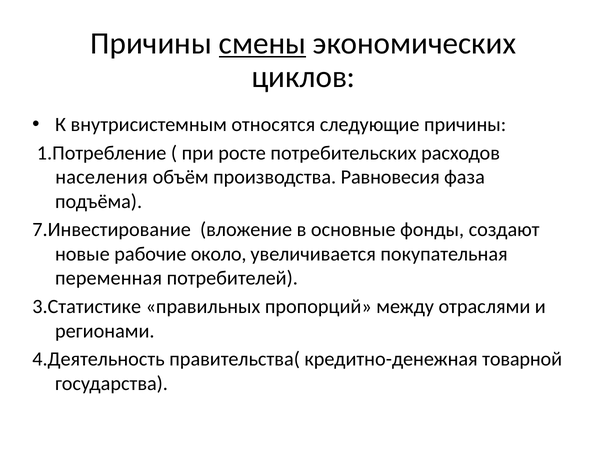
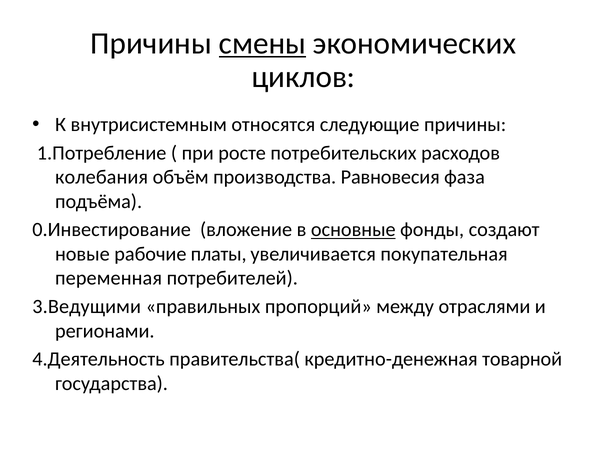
населения: населения -> колебания
7.Инвестирование: 7.Инвестирование -> 0.Инвестирование
основные underline: none -> present
около: около -> платы
3.Статистике: 3.Статистике -> 3.Ведущими
